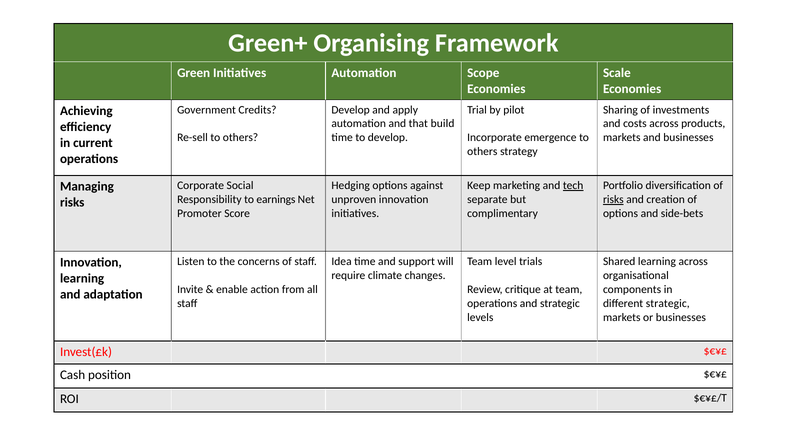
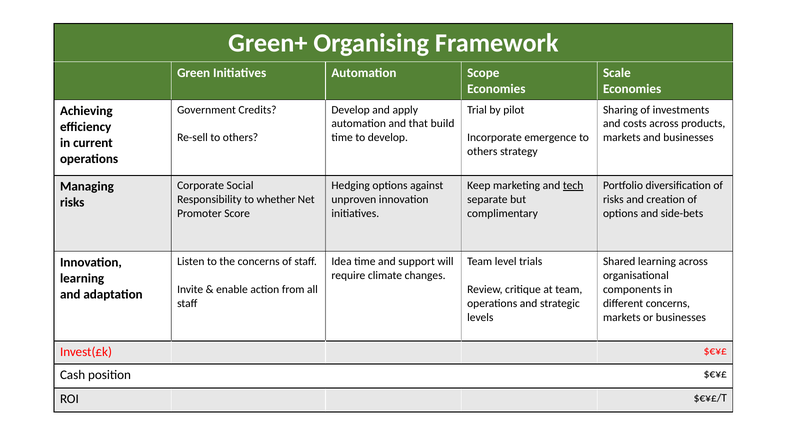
earnings: earnings -> whether
risks at (613, 199) underline: present -> none
different strategic: strategic -> concerns
